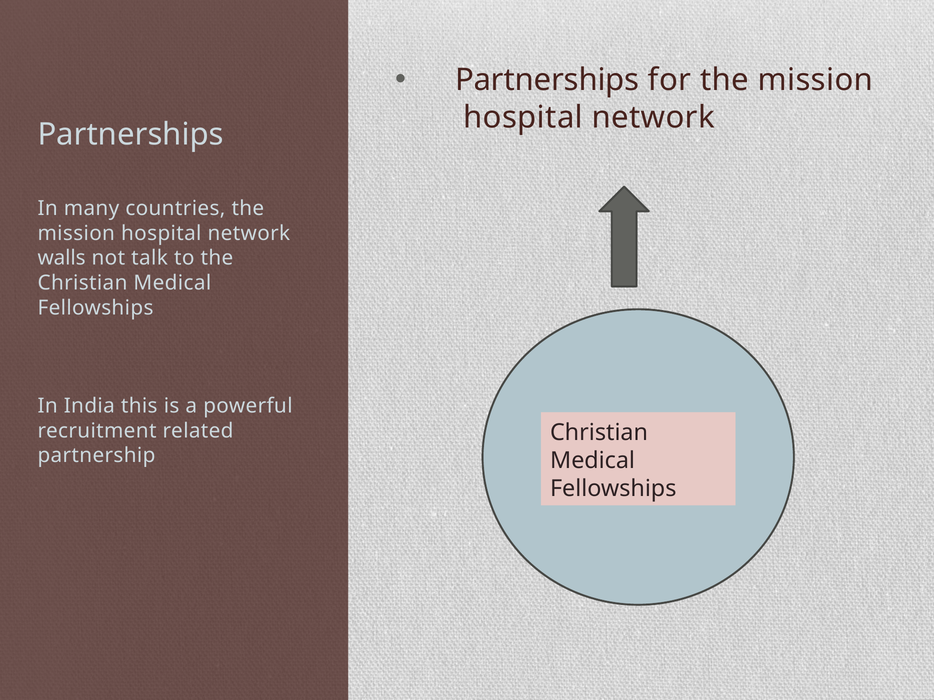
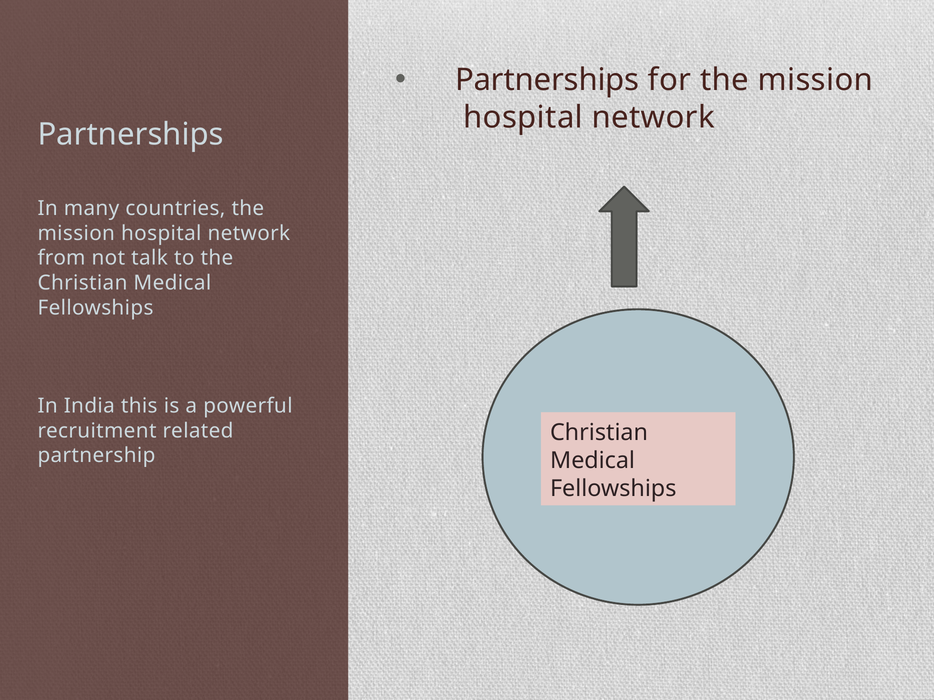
walls: walls -> from
